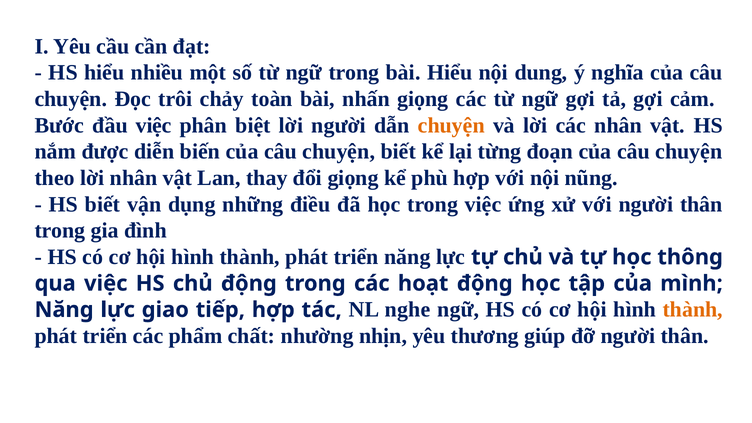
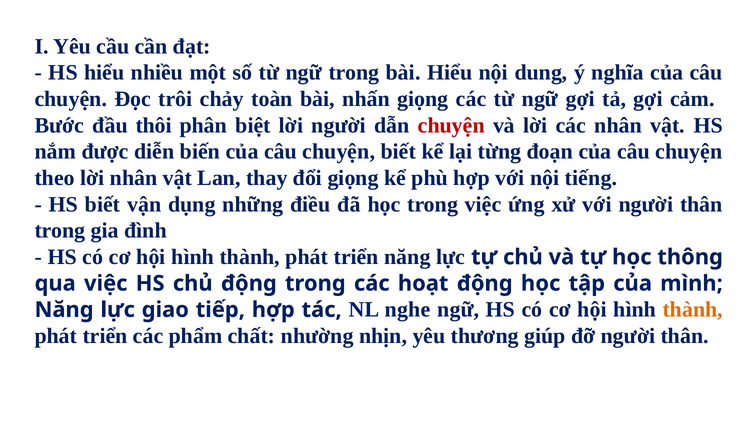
đầu việc: việc -> thôi
chuyện at (451, 125) colour: orange -> red
nũng: nũng -> tiếng
